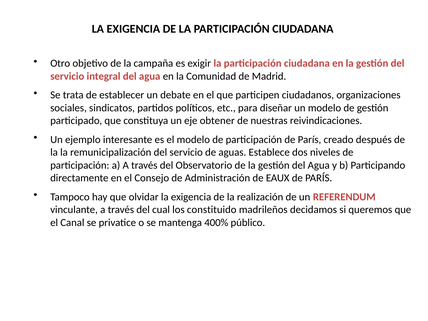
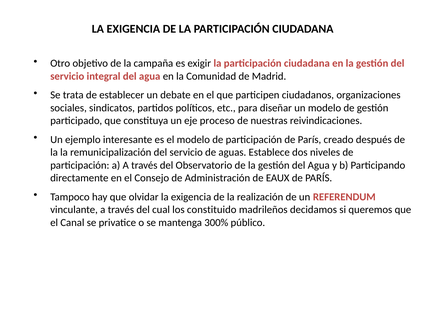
obtener: obtener -> proceso
400%: 400% -> 300%
